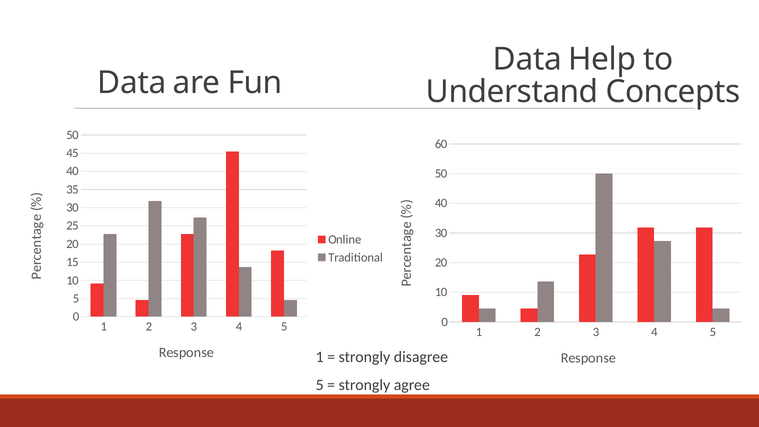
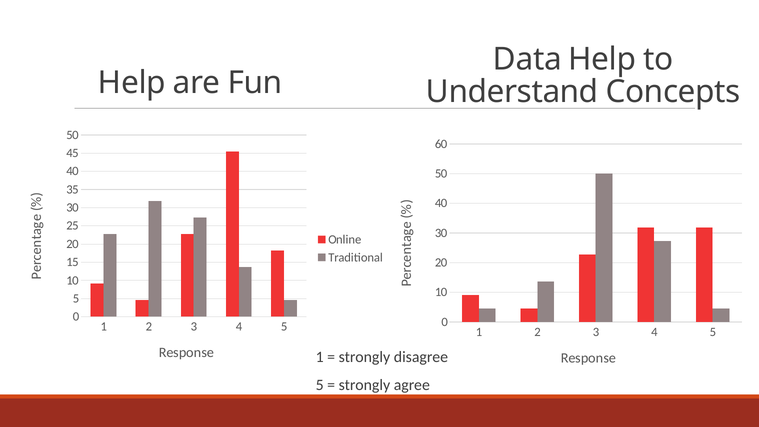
Data at (132, 83): Data -> Help
